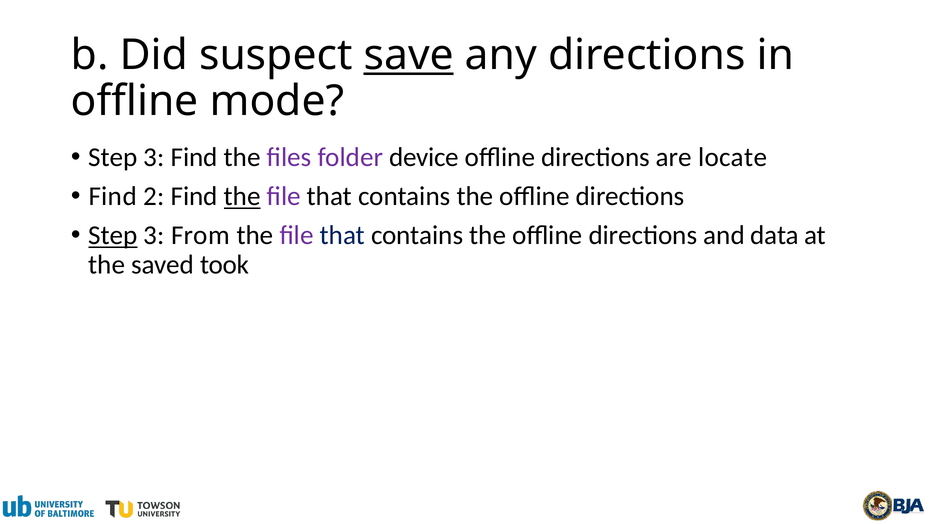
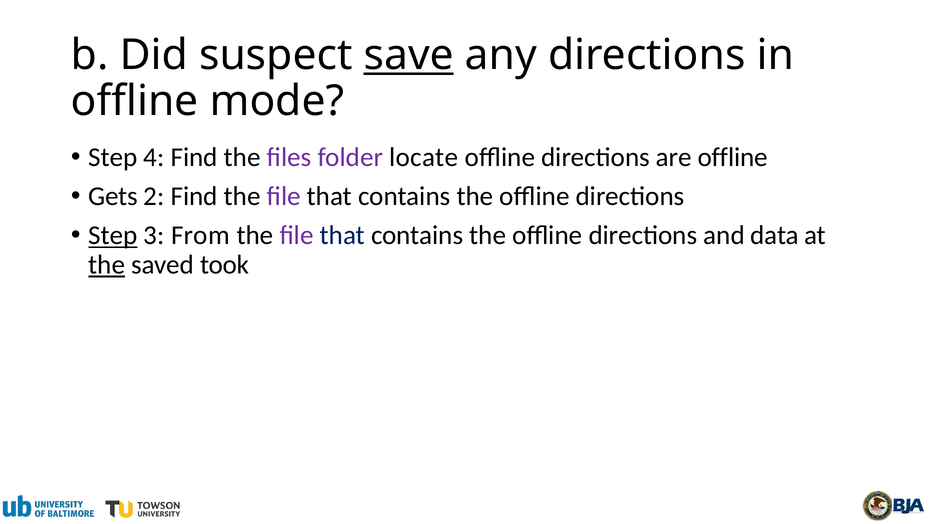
3 at (154, 157): 3 -> 4
device: device -> locate
are locate: locate -> offline
Find at (113, 196): Find -> Gets
the at (242, 196) underline: present -> none
the at (107, 265) underline: none -> present
